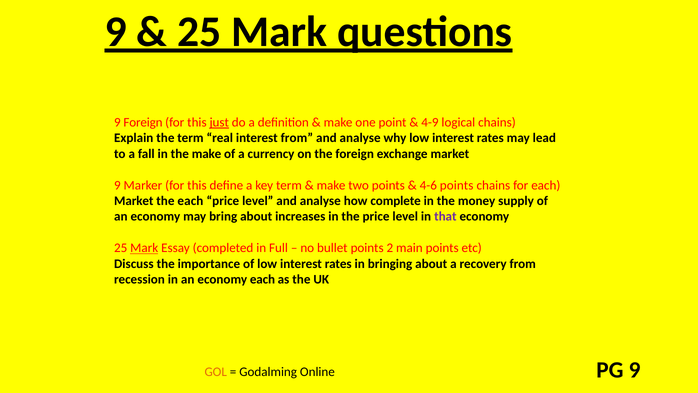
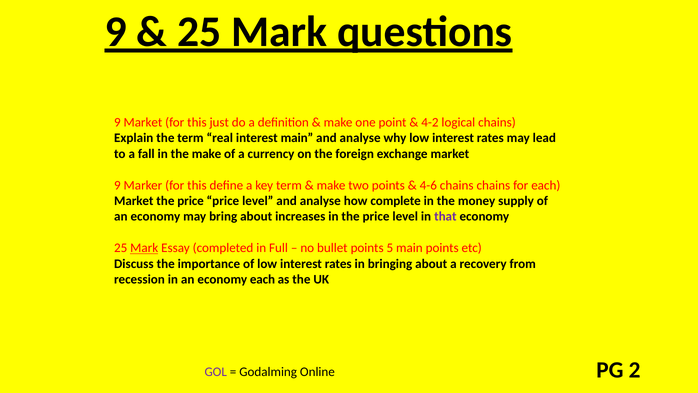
9 Foreign: Foreign -> Market
just underline: present -> none
4-9: 4-9 -> 4-2
interest from: from -> main
4-6 points: points -> chains
each at (190, 201): each -> price
2: 2 -> 5
GOL colour: orange -> purple
PG 9: 9 -> 2
